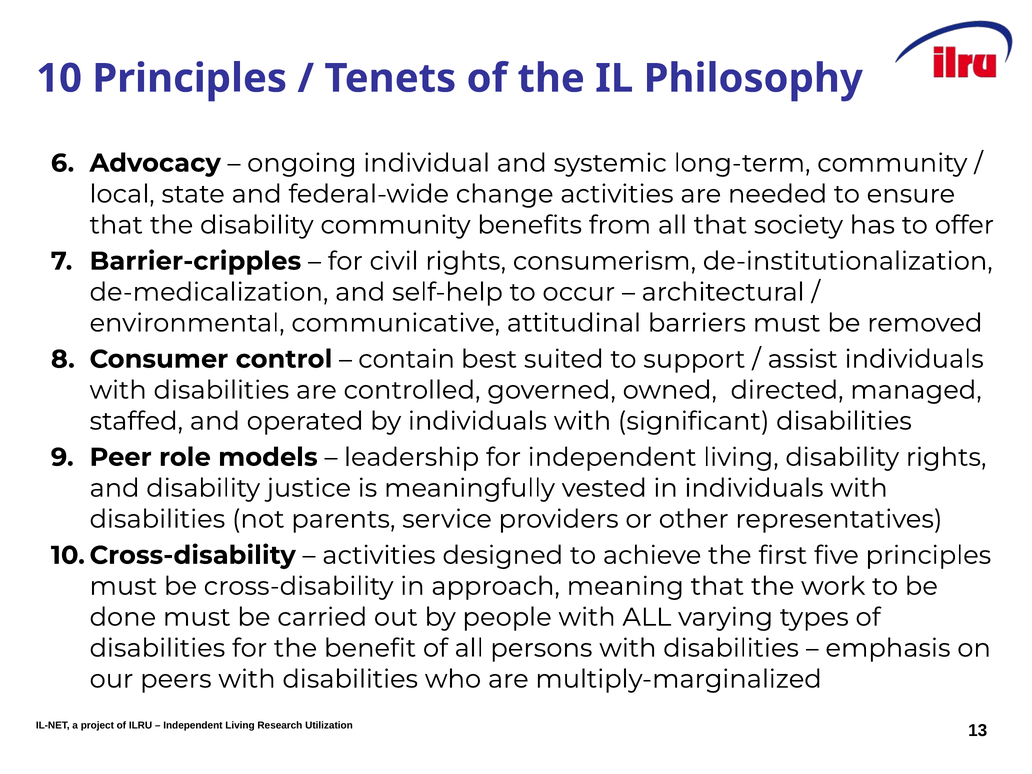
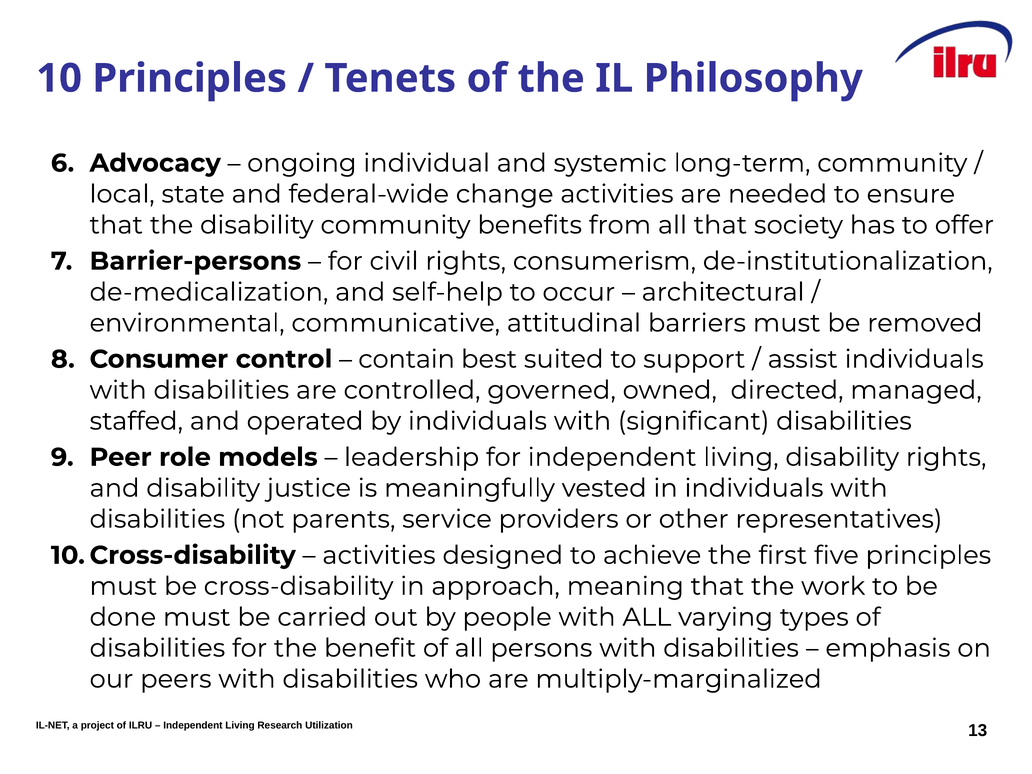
Barrier-cripples: Barrier-cripples -> Barrier-persons
